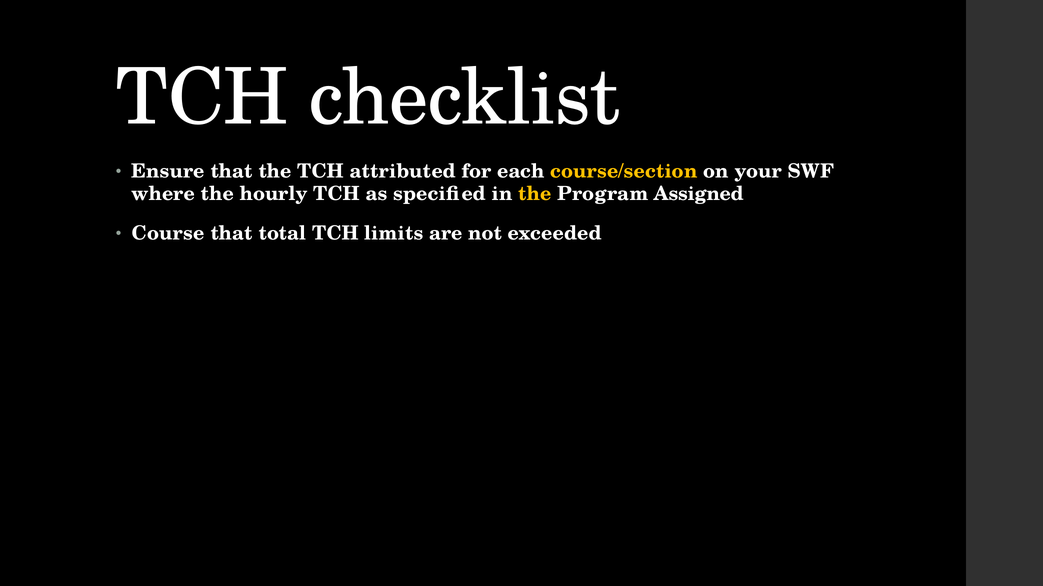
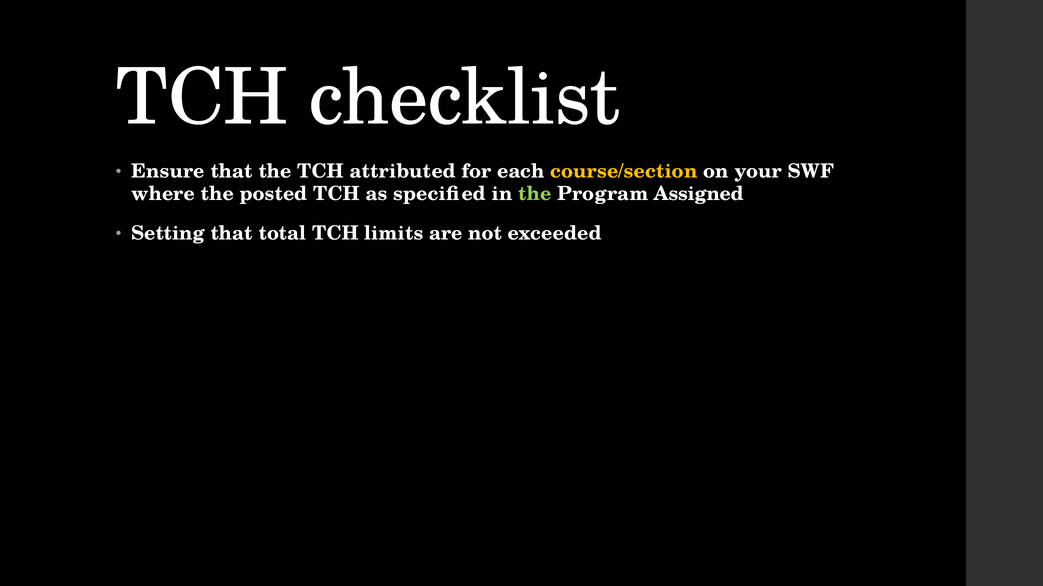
hourly: hourly -> posted
the at (535, 194) colour: yellow -> light green
Course: Course -> Setting
